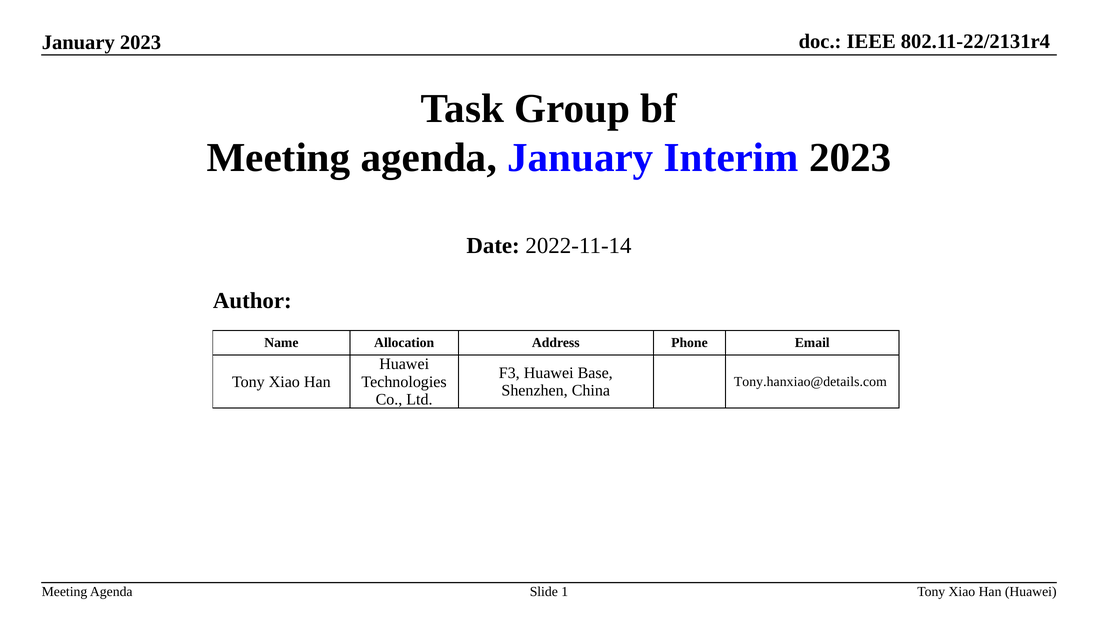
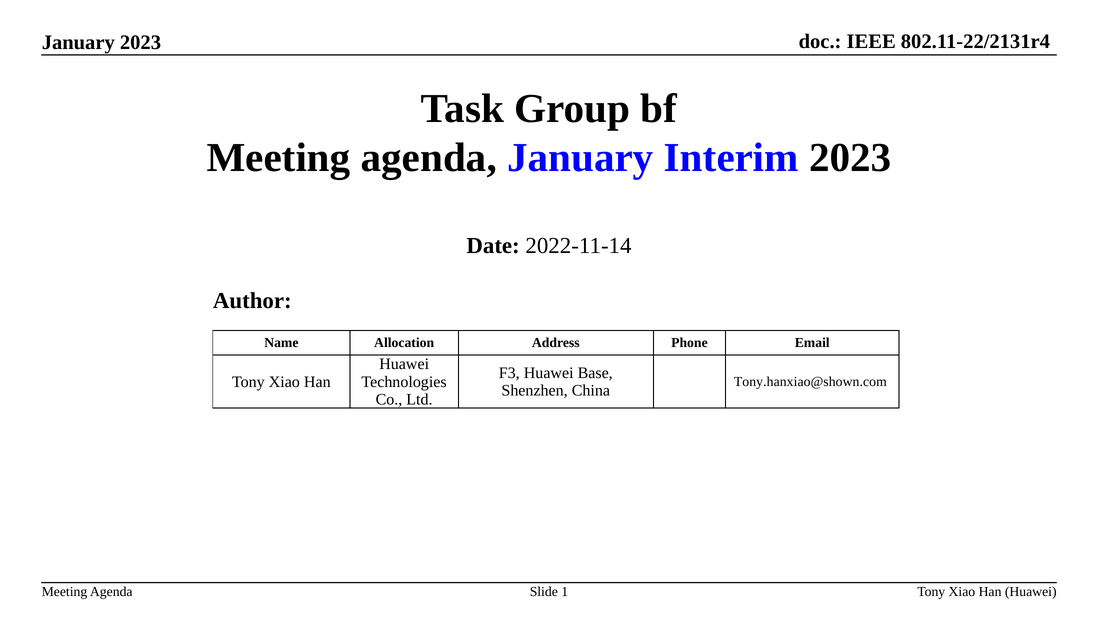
Tony.hanxiao@details.com: Tony.hanxiao@details.com -> Tony.hanxiao@shown.com
